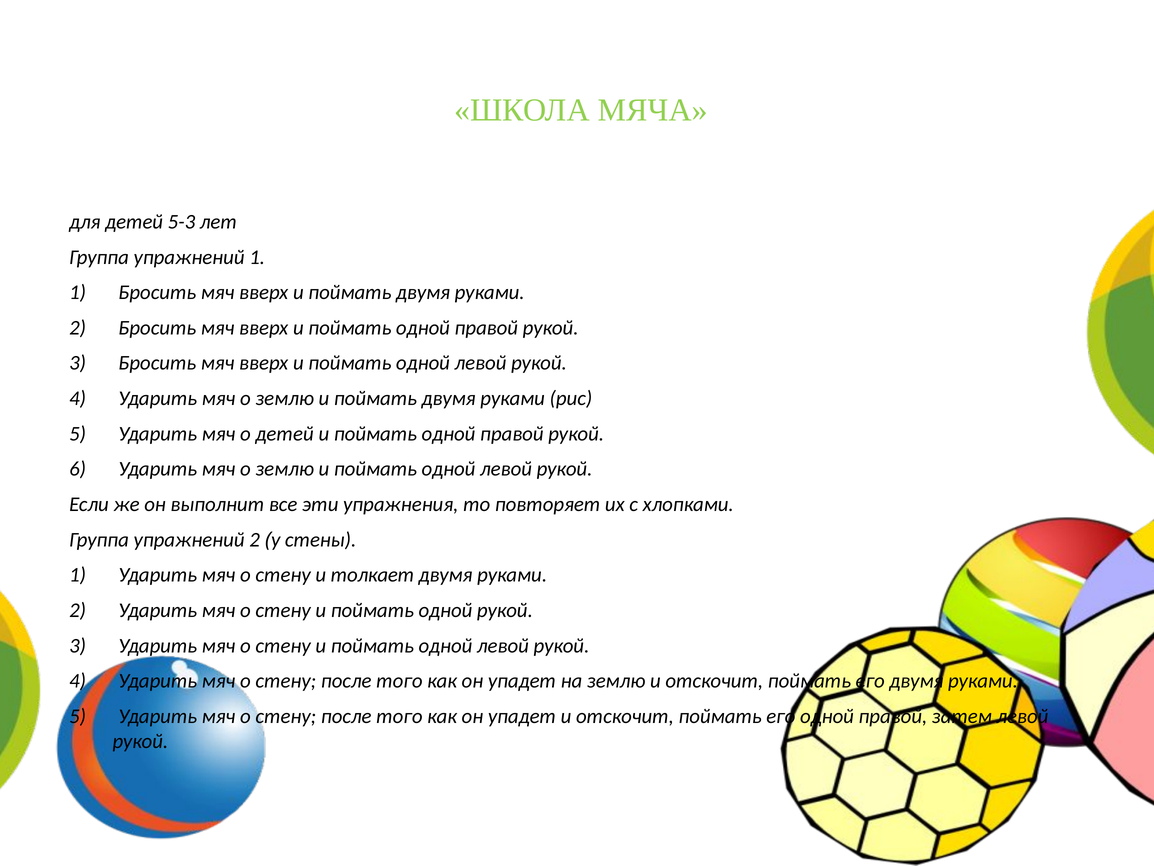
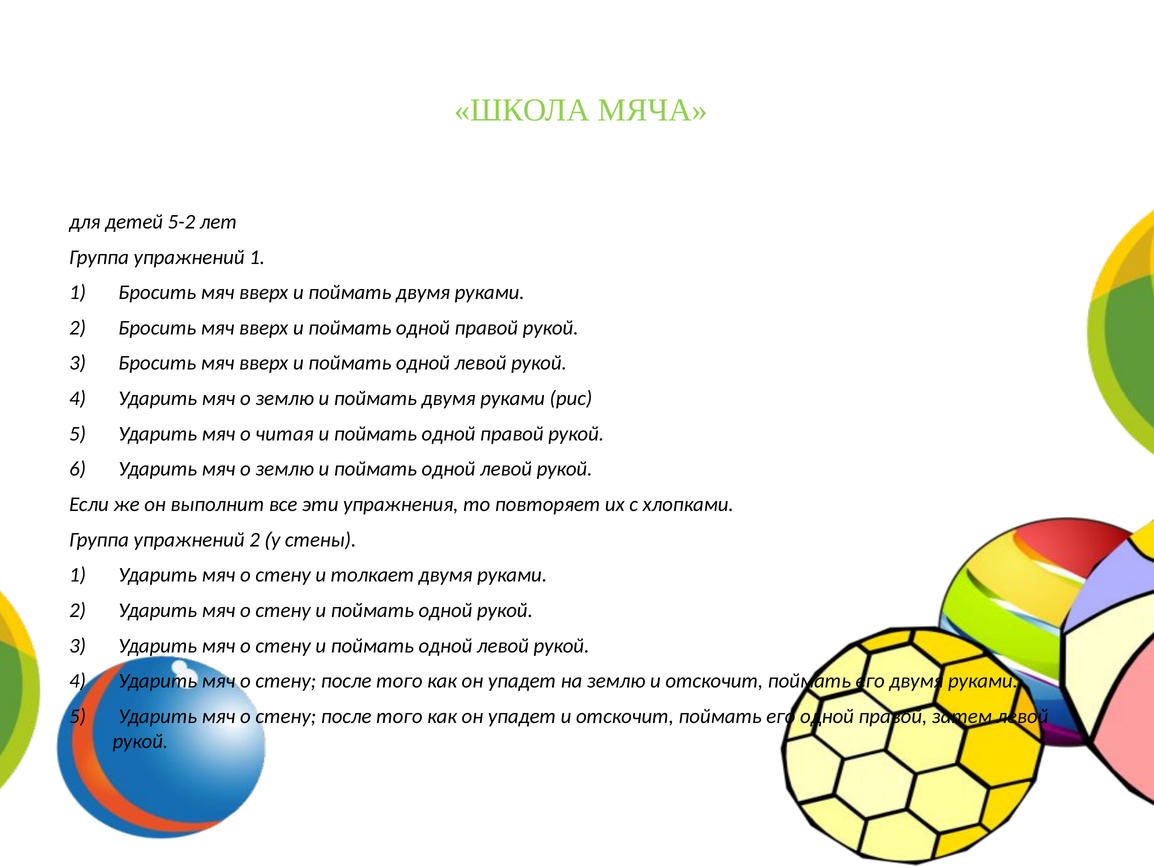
5-3: 5-3 -> 5-2
о детей: детей -> читая
